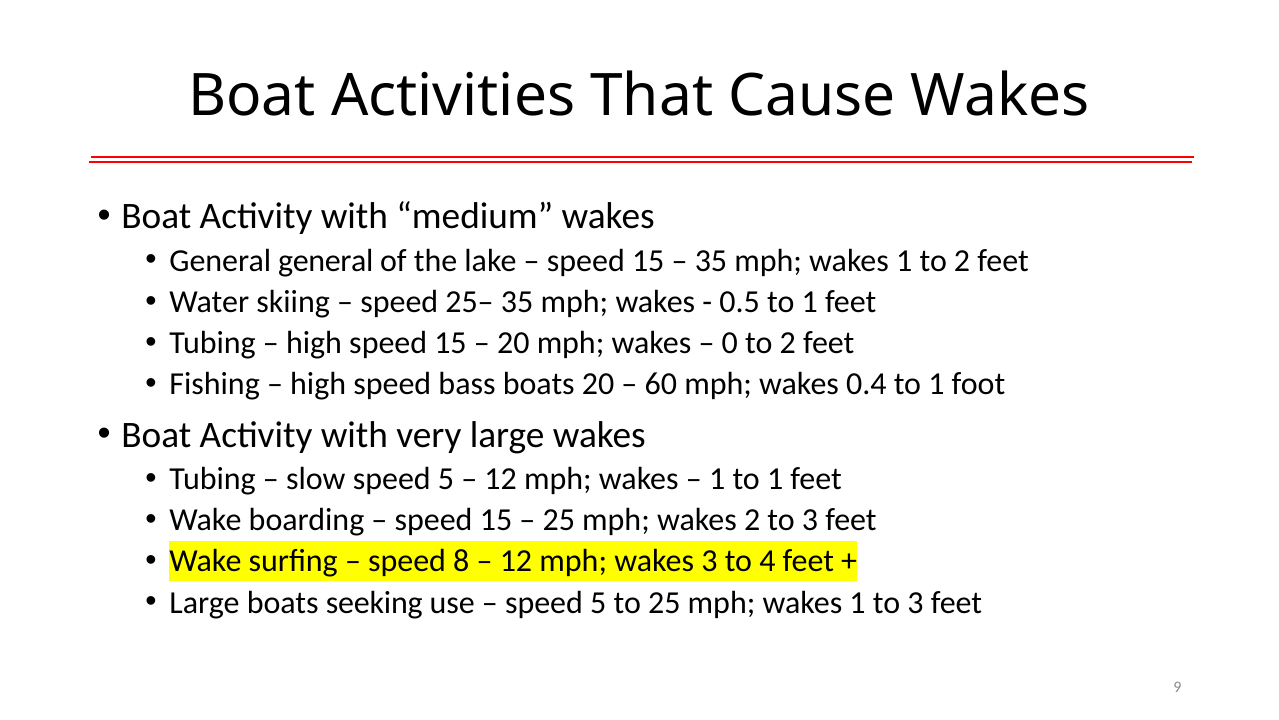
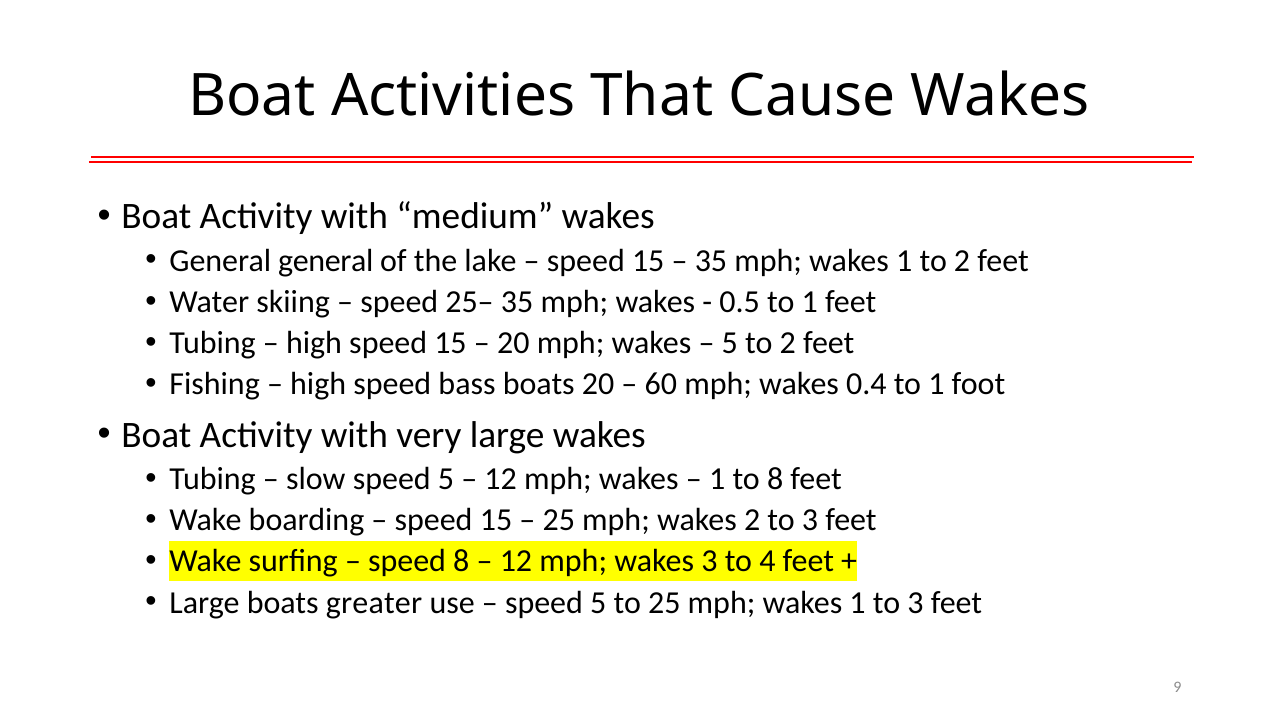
0 at (730, 343): 0 -> 5
1 to 1: 1 -> 8
seeking: seeking -> greater
